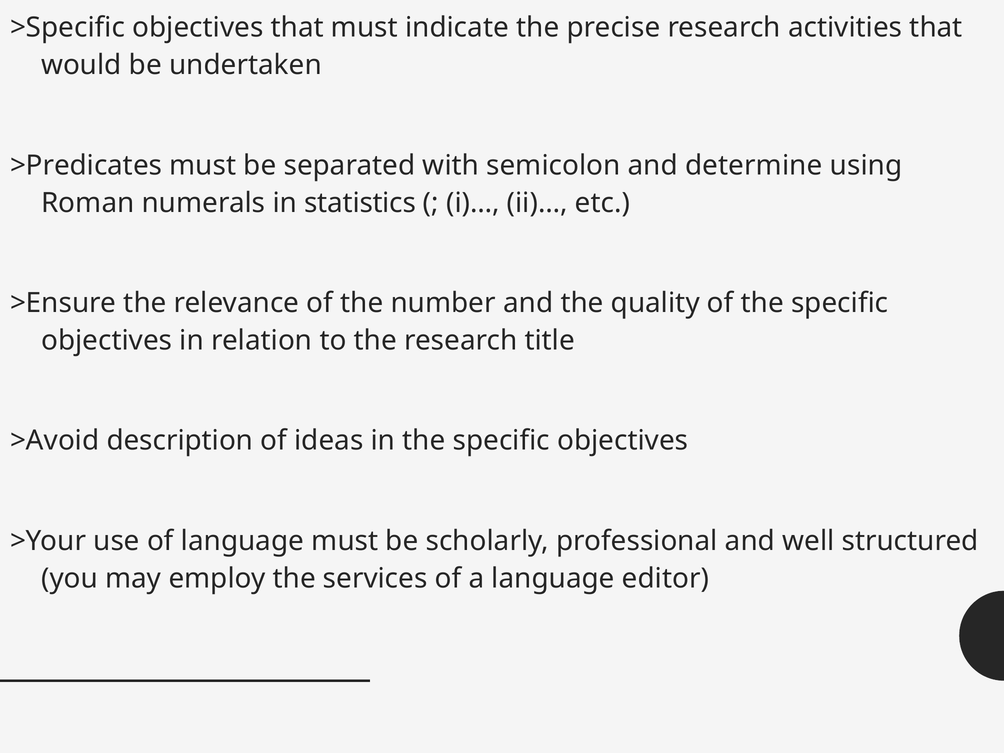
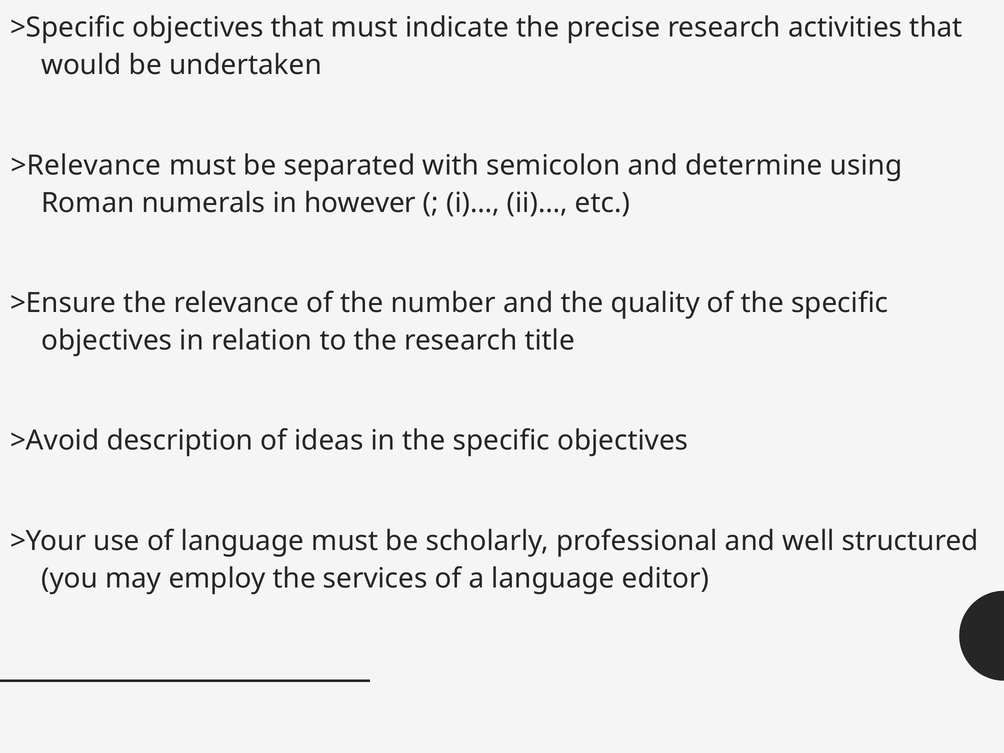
>Predicates: >Predicates -> >Relevance
statistics: statistics -> however
